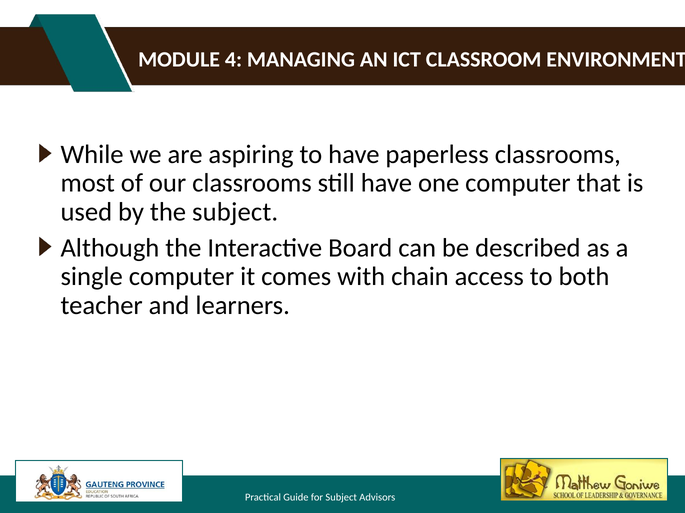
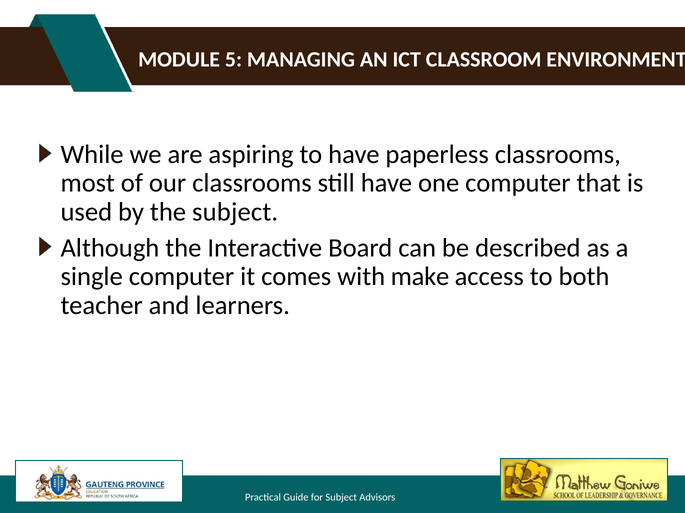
4: 4 -> 5
chain: chain -> make
